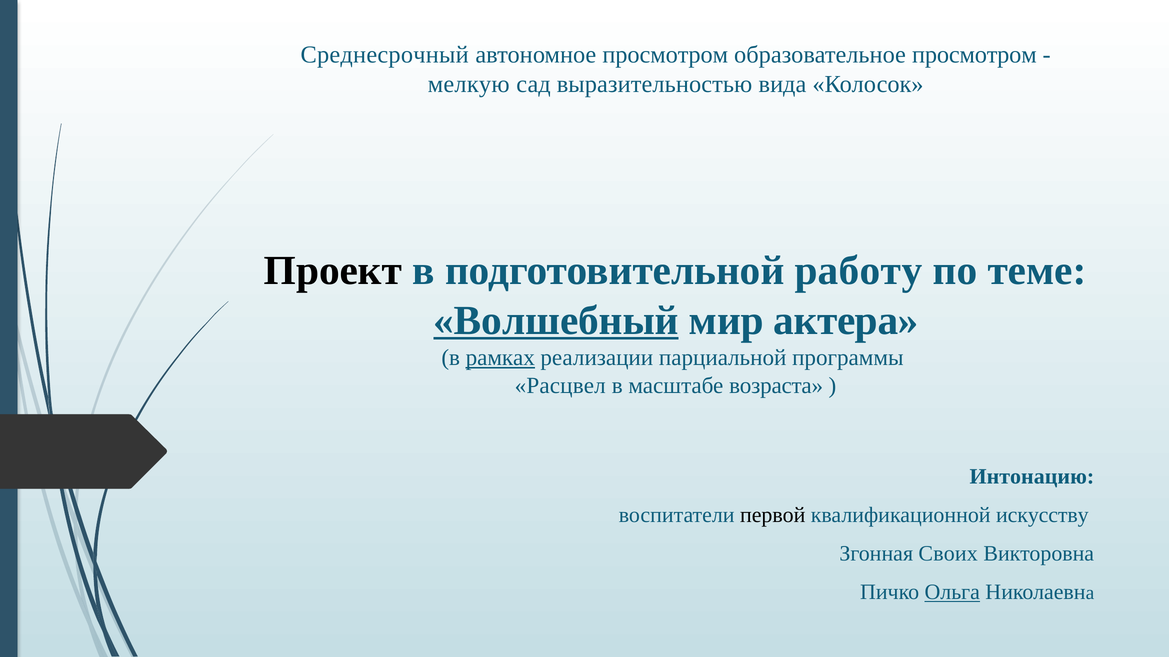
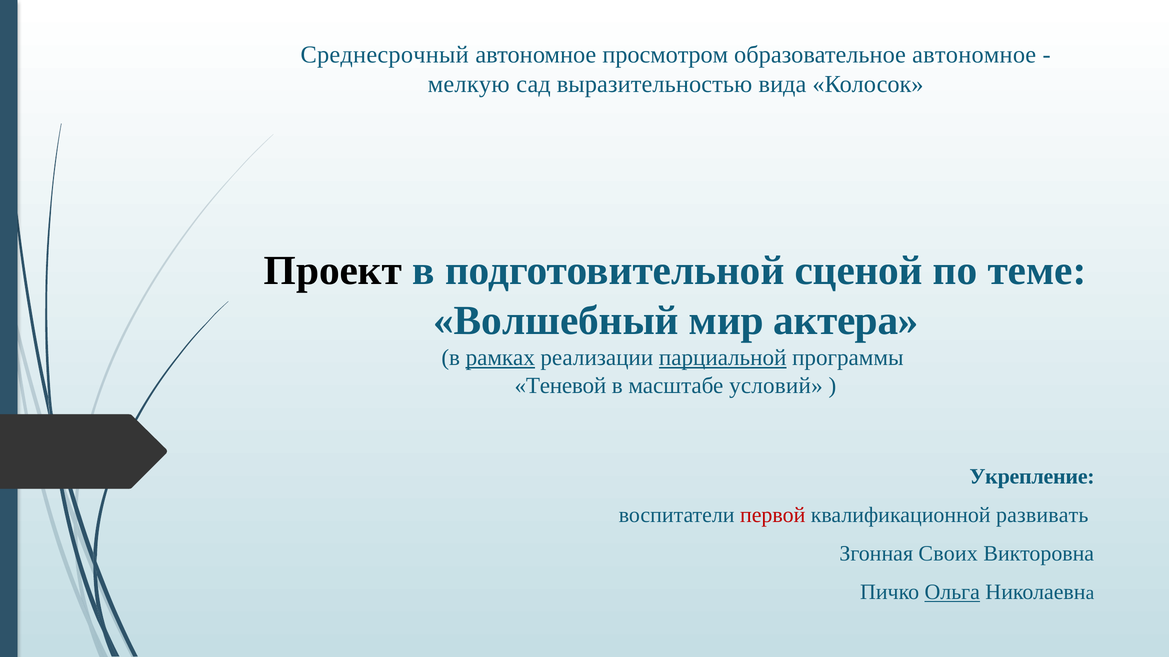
образовательное просмотром: просмотром -> автономное
работу: работу -> сценой
Волшебный underline: present -> none
парциальной underline: none -> present
Расцвел: Расцвел -> Теневой
возраста: возраста -> условий
Интонацию: Интонацию -> Укрепление
первой colour: black -> red
искусству: искусству -> развивать
